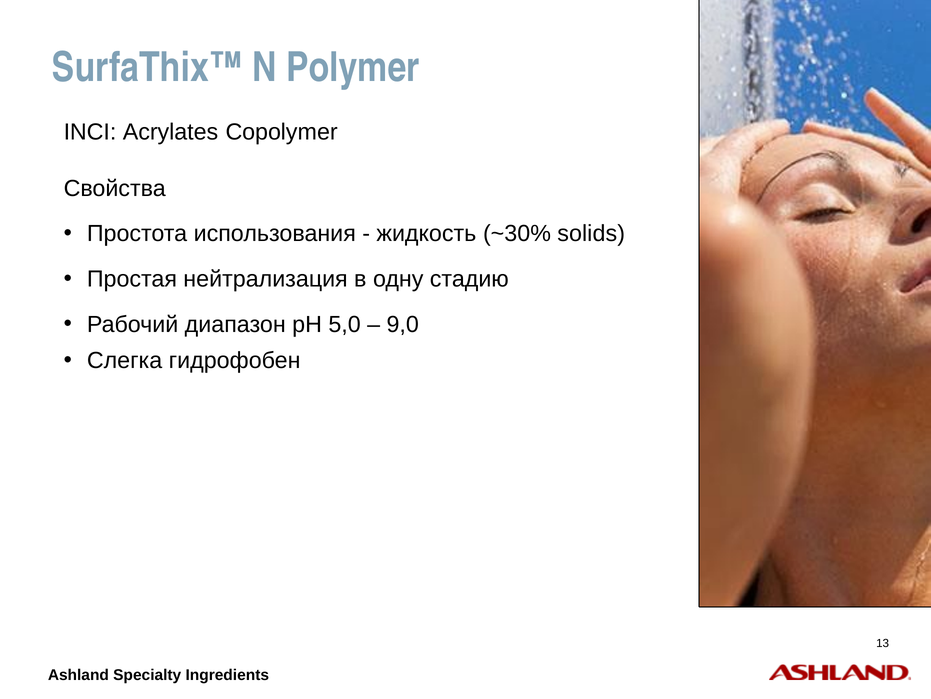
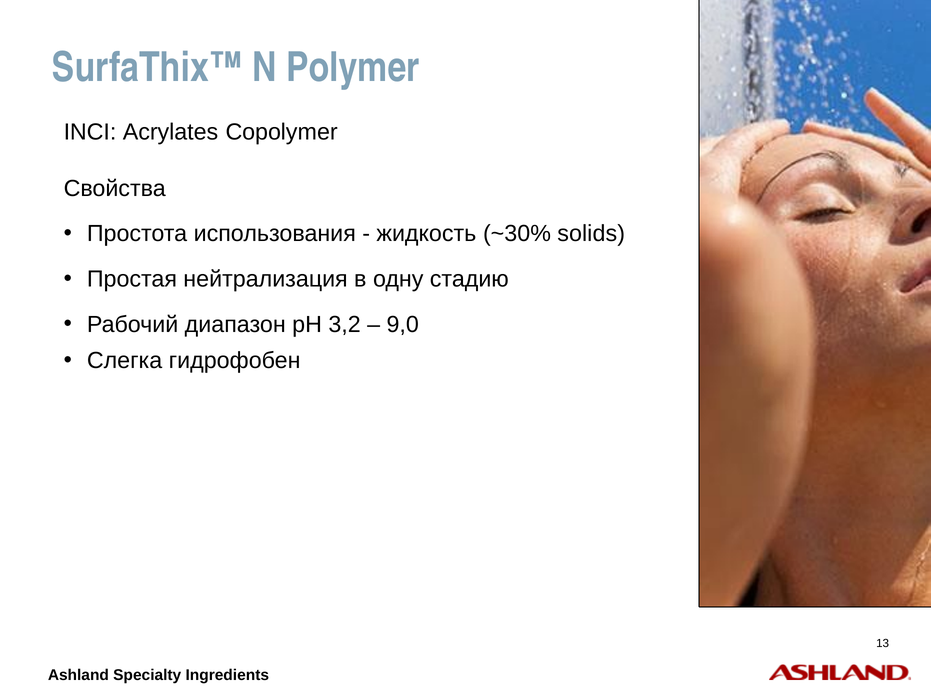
5,0: 5,0 -> 3,2
